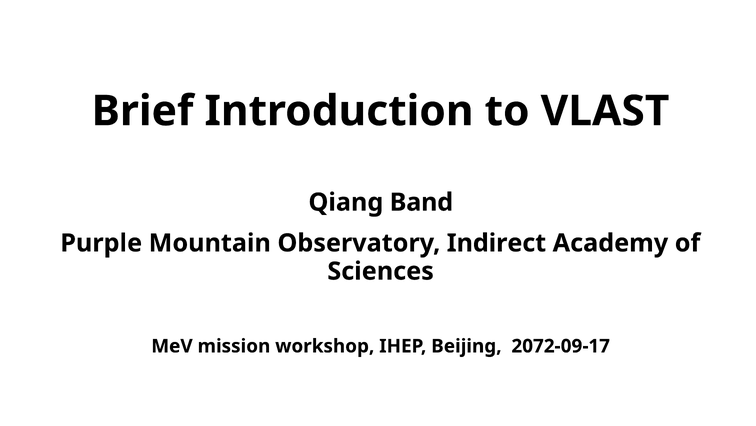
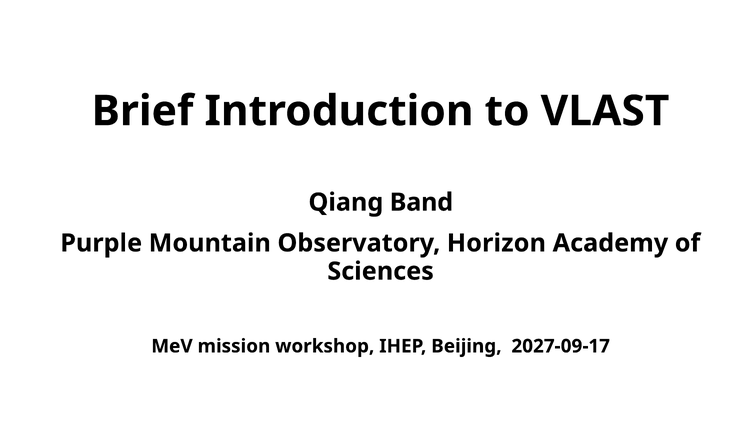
Indirect: Indirect -> Horizon
2072-09-17: 2072-09-17 -> 2027-09-17
